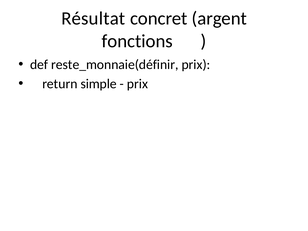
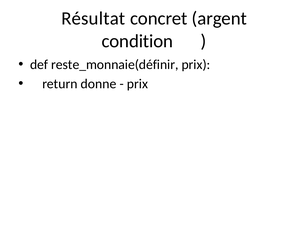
fonctions: fonctions -> condition
simple: simple -> donne
